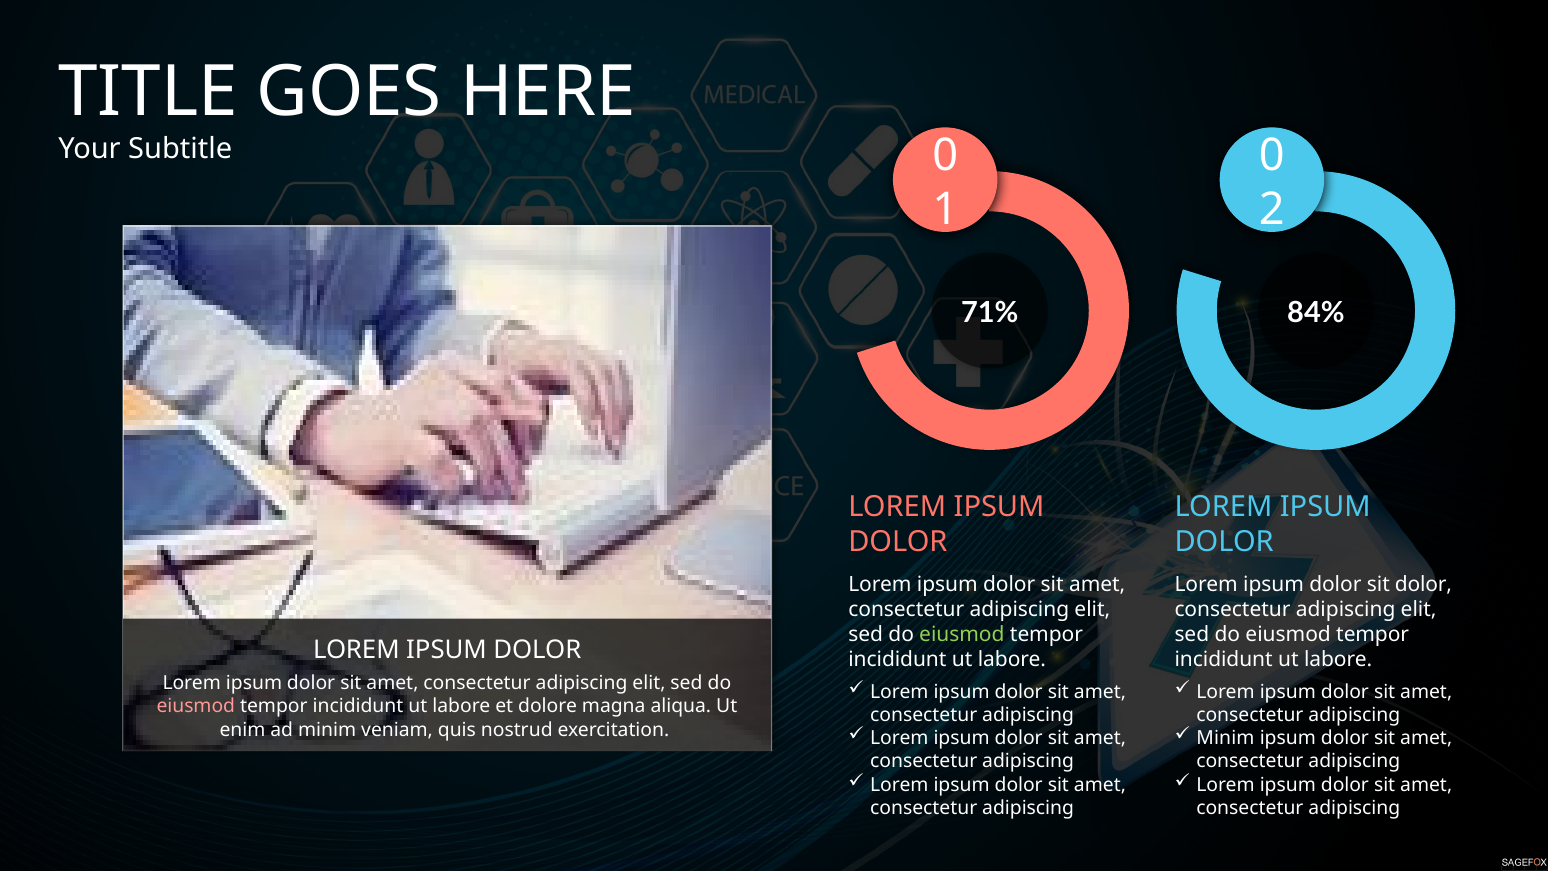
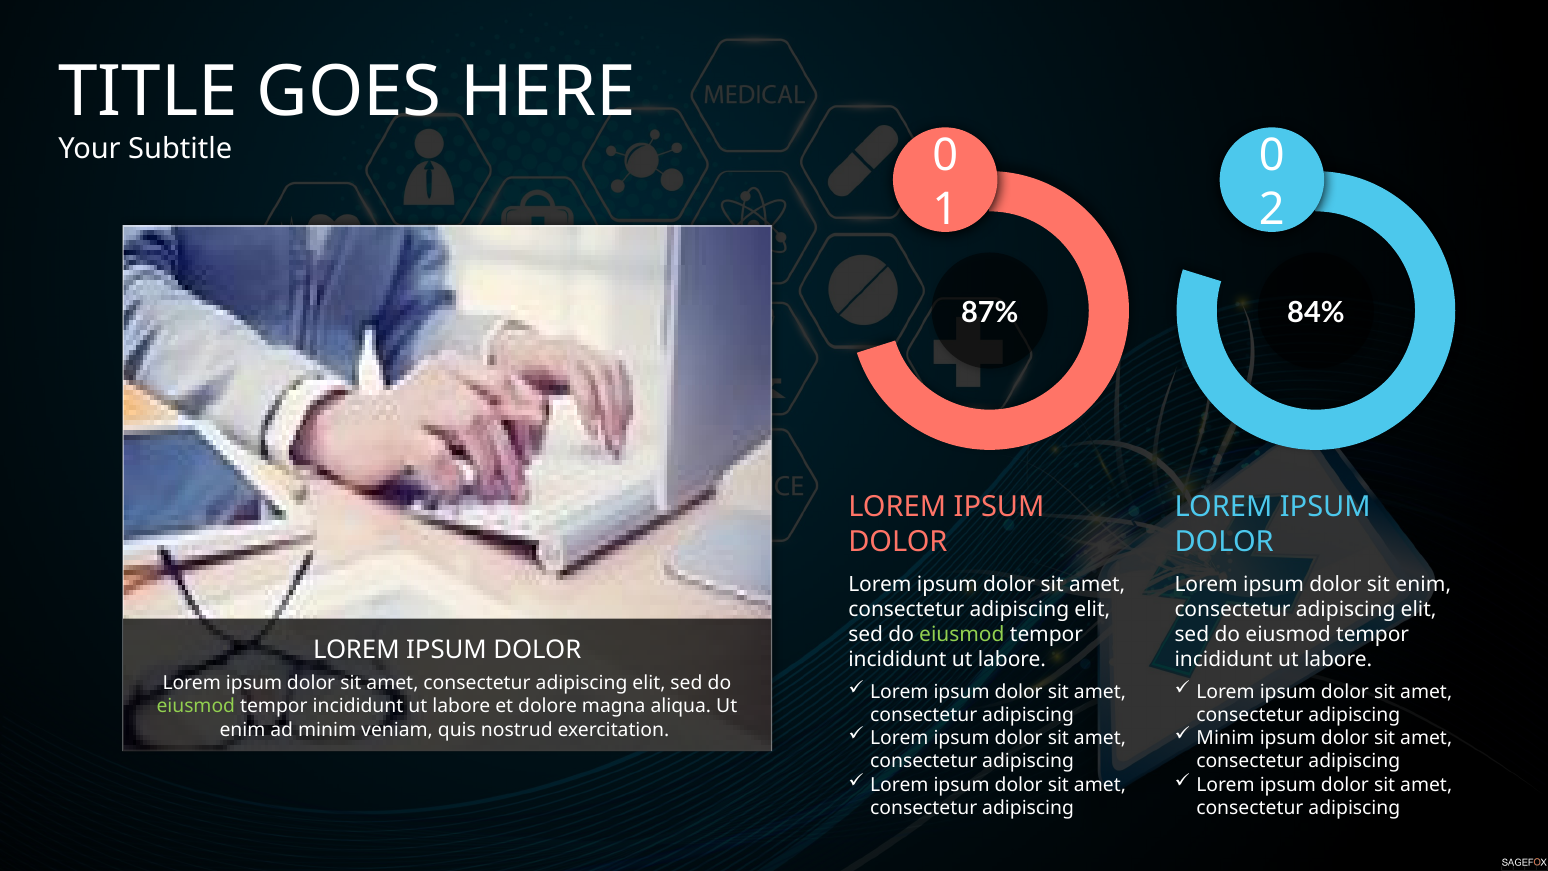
71%: 71% -> 87%
sit dolor: dolor -> enim
eiusmod at (196, 706) colour: pink -> light green
